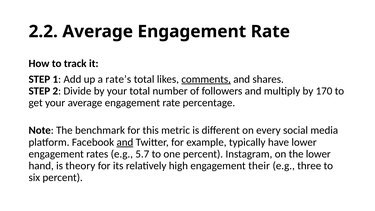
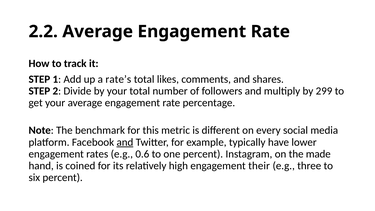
comments underline: present -> none
170: 170 -> 299
5.7: 5.7 -> 0.6
the lower: lower -> made
theory: theory -> coined
